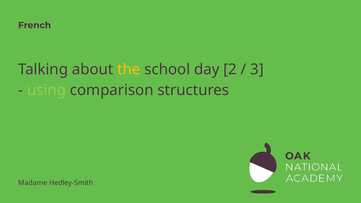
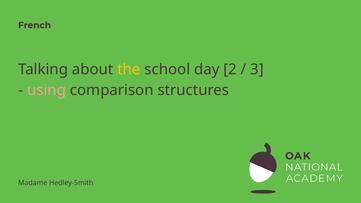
using colour: light green -> pink
